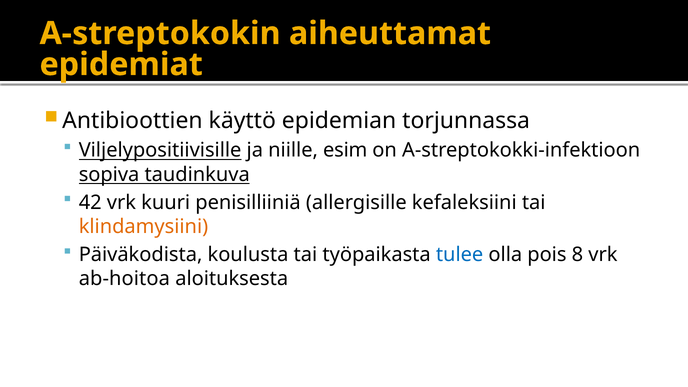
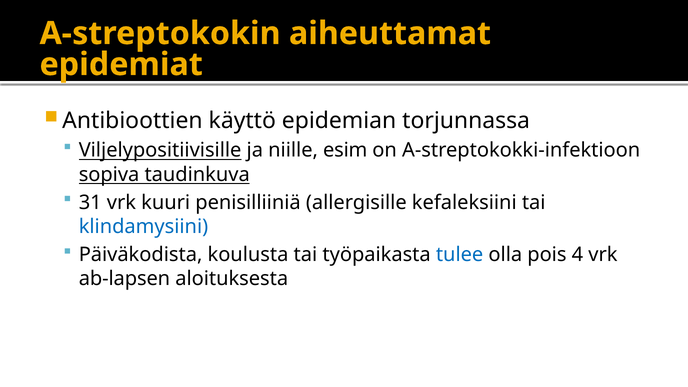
42: 42 -> 31
klindamysiini colour: orange -> blue
8: 8 -> 4
ab-hoitoa: ab-hoitoa -> ab-lapsen
